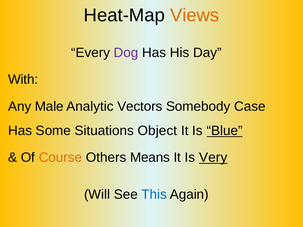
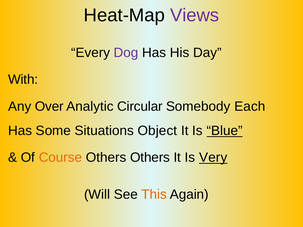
Views colour: orange -> purple
Male: Male -> Over
Vectors: Vectors -> Circular
Case: Case -> Each
Others Means: Means -> Others
This colour: blue -> orange
